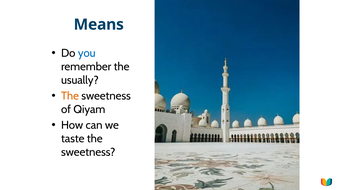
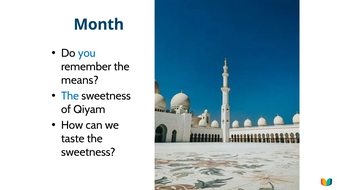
Means: Means -> Month
usually: usually -> means
The at (70, 96) colour: orange -> blue
